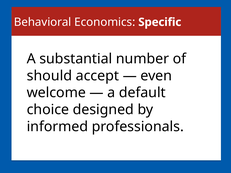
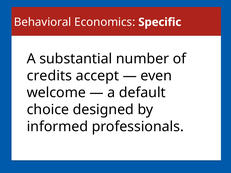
should: should -> credits
